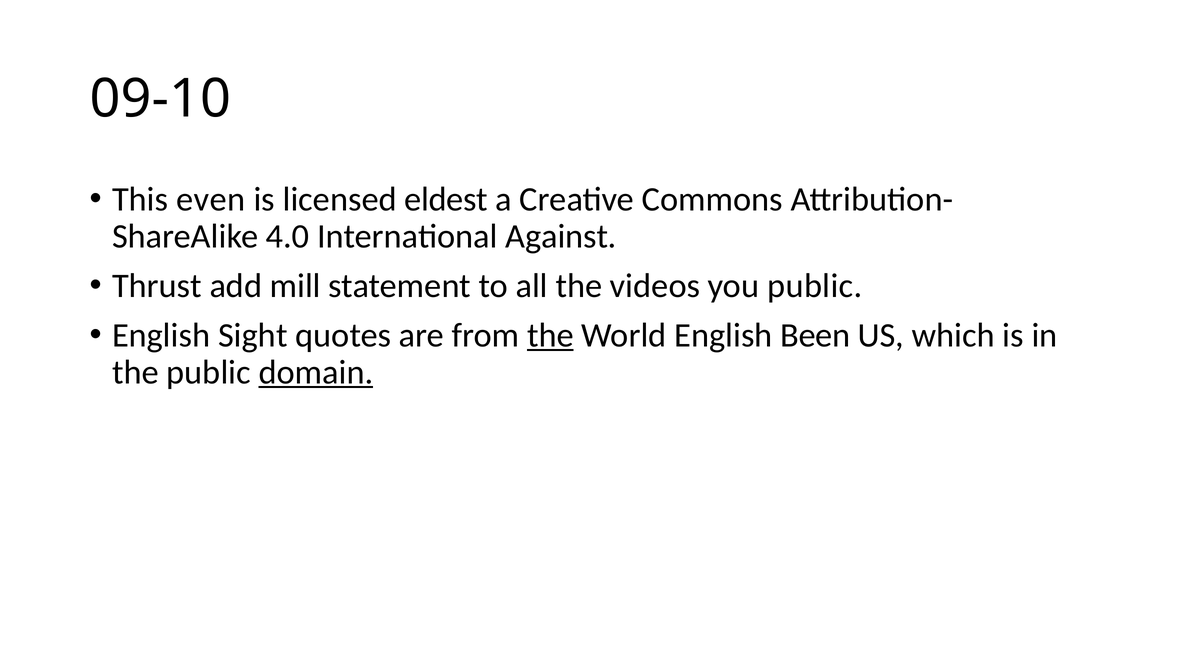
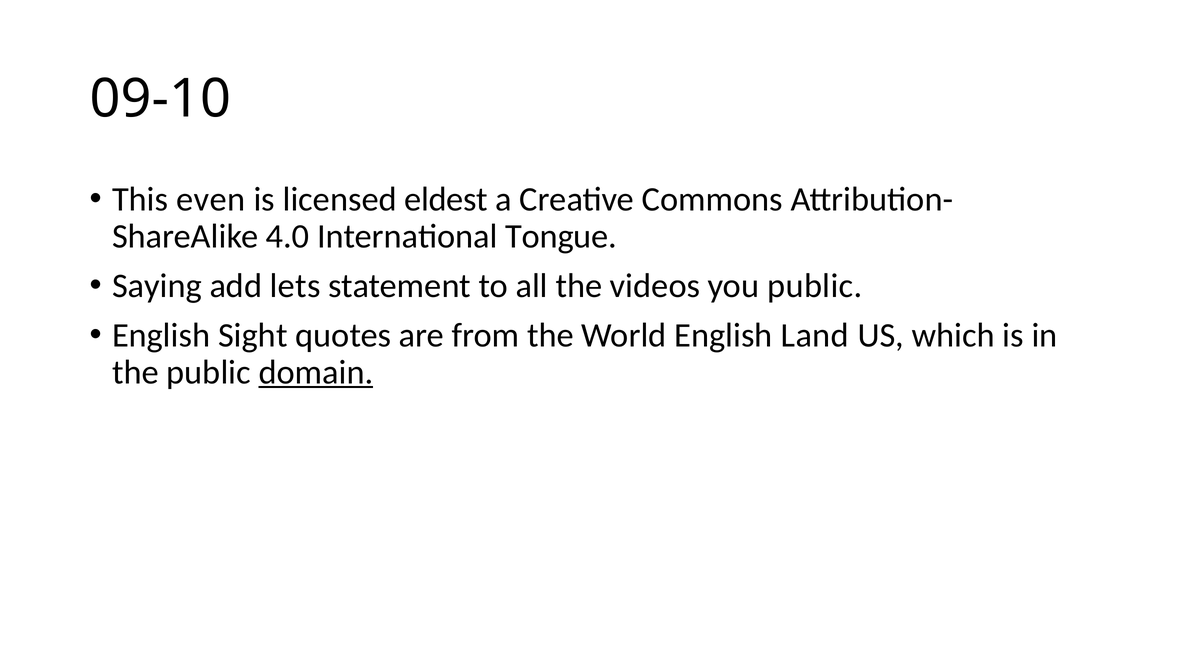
Against: Against -> Tongue
Thrust: Thrust -> Saying
mill: mill -> lets
the at (550, 336) underline: present -> none
Been: Been -> Land
